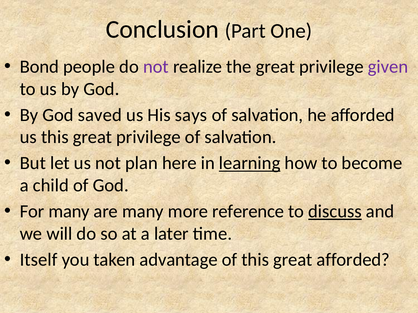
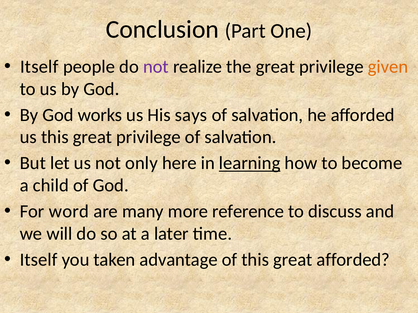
Bond at (39, 67): Bond -> Itself
given colour: purple -> orange
saved: saved -> works
plan: plan -> only
For many: many -> word
discuss underline: present -> none
